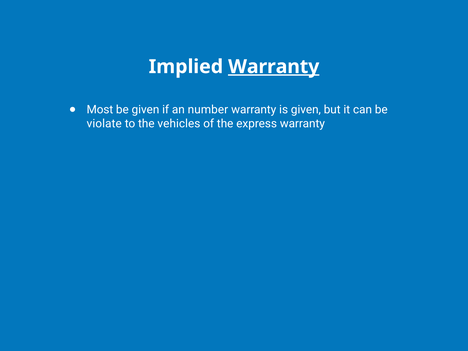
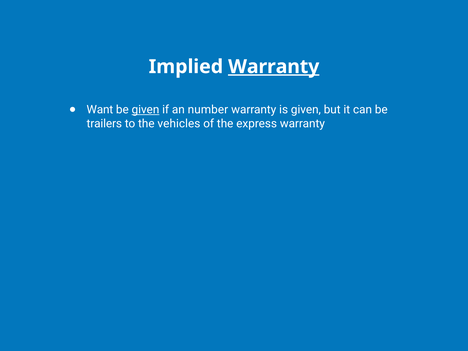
Most: Most -> Want
given at (145, 110) underline: none -> present
violate: violate -> trailers
